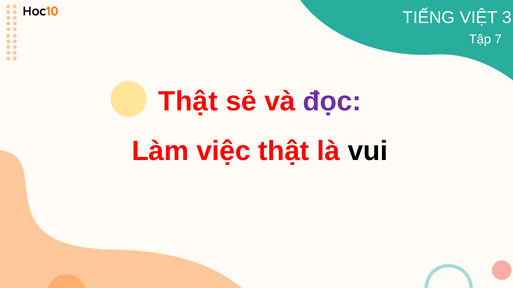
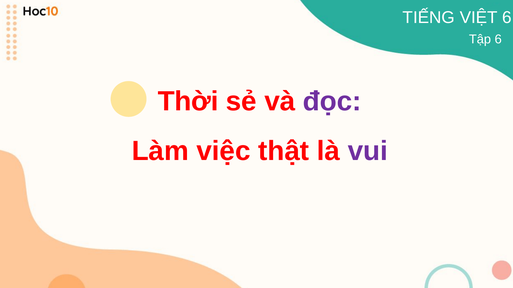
VIỆT 3: 3 -> 6
Tập 7: 7 -> 6
Thật at (188, 101): Thật -> Thời
vui colour: black -> purple
